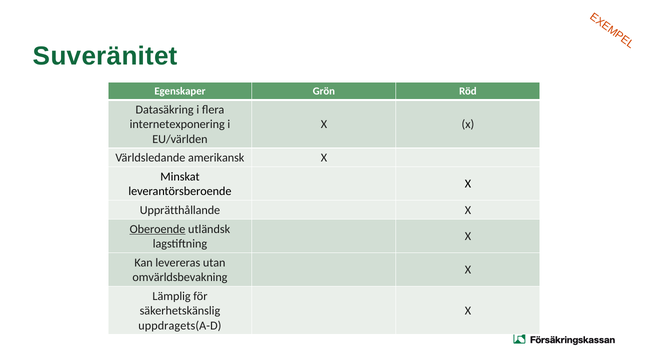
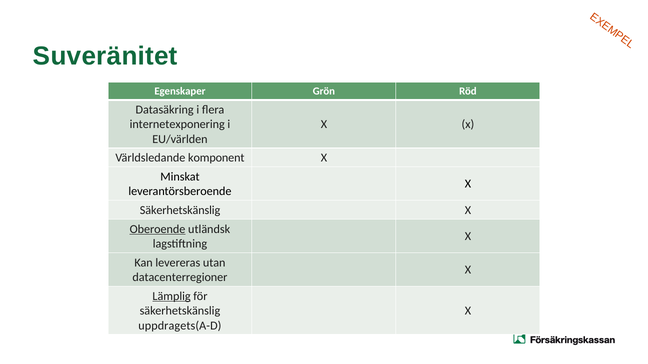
amerikansk: amerikansk -> komponent
Upprätthållande at (180, 210): Upprätthållande -> Säkerhetskänslig
omvärldsbevakning: omvärldsbevakning -> datacenterregioner
Lämplig underline: none -> present
